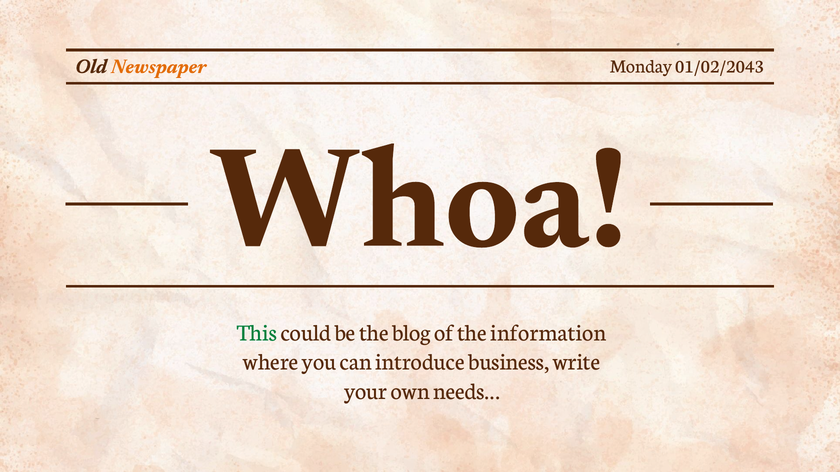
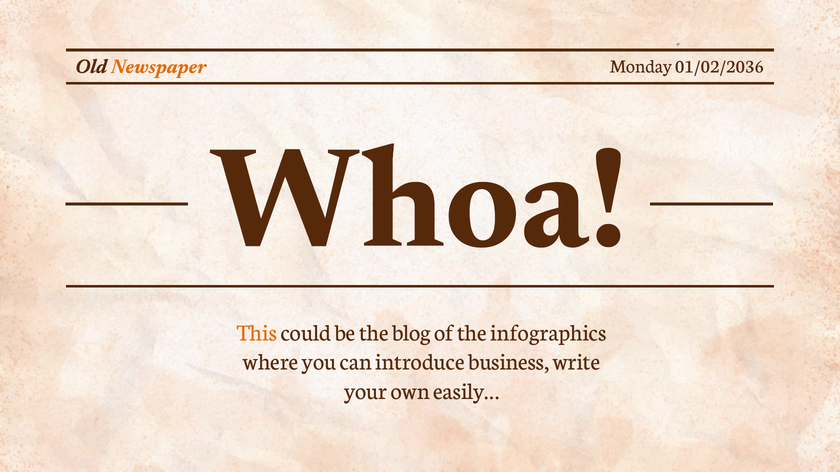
01/02/2043: 01/02/2043 -> 01/02/2036
This colour: green -> orange
information: information -> infographics
needs…: needs… -> easily…
